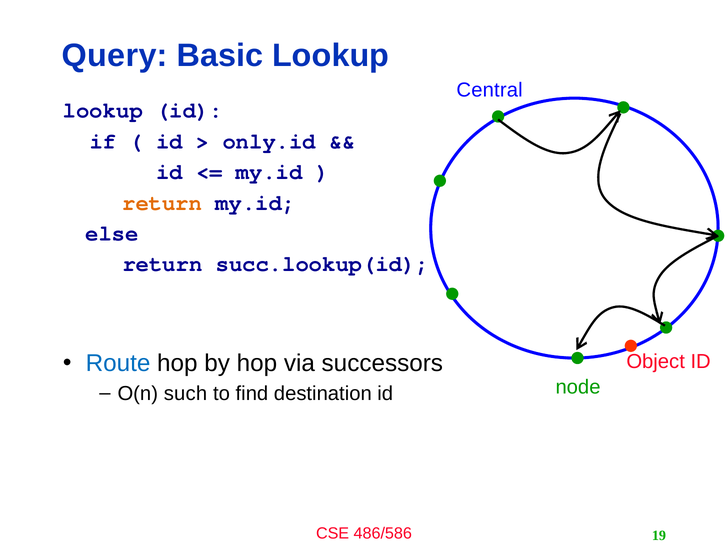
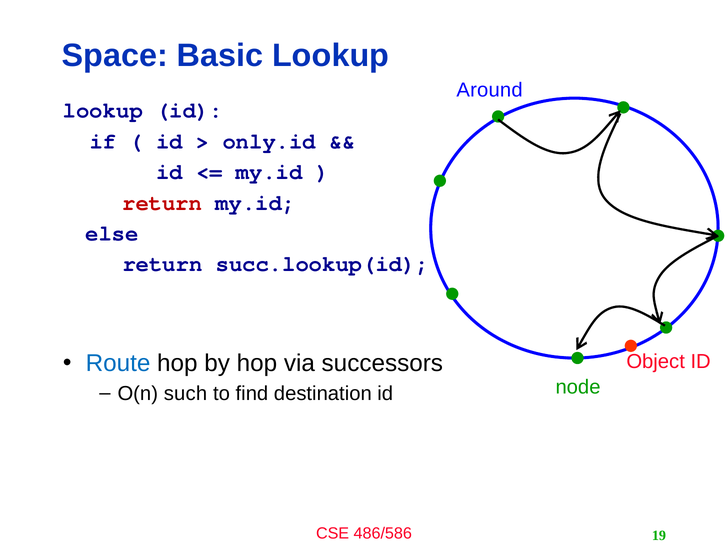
Query: Query -> Space
Central: Central -> Around
return at (162, 203) colour: orange -> red
